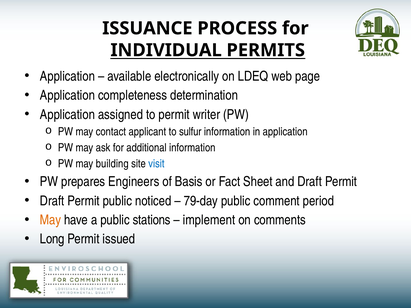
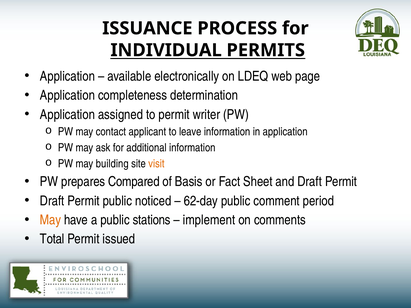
sulfur: sulfur -> leave
visit colour: blue -> orange
Engineers: Engineers -> Compared
79-day: 79-day -> 62-day
Long: Long -> Total
